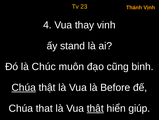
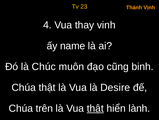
stand: stand -> name
Chúa at (24, 87) underline: present -> none
Before: Before -> Desire
that: that -> trên
giúp: giúp -> lành
